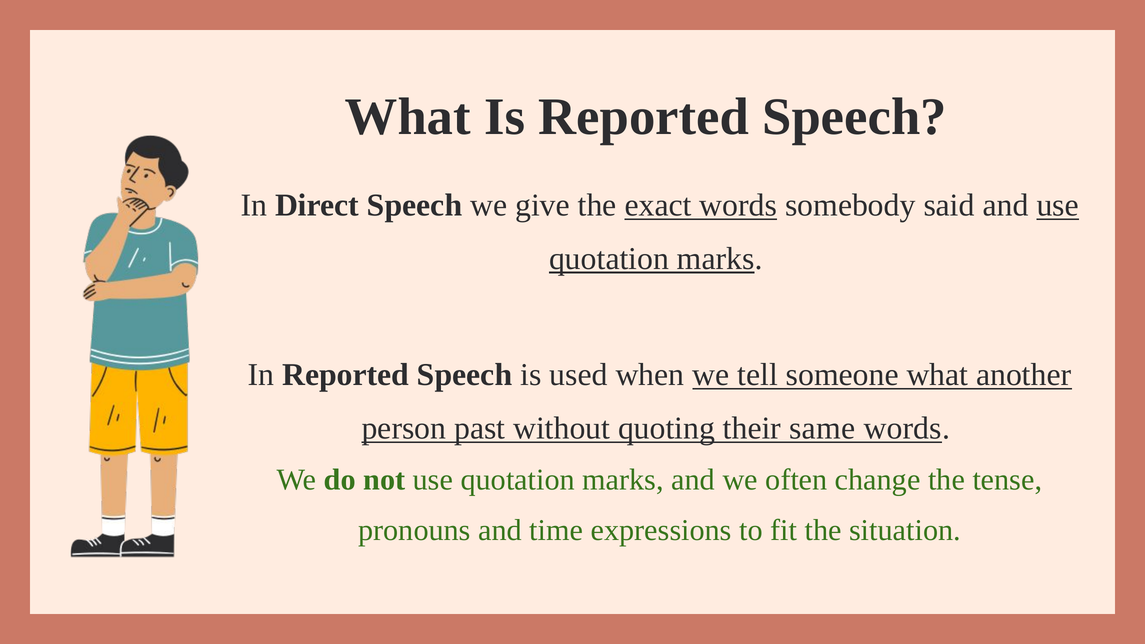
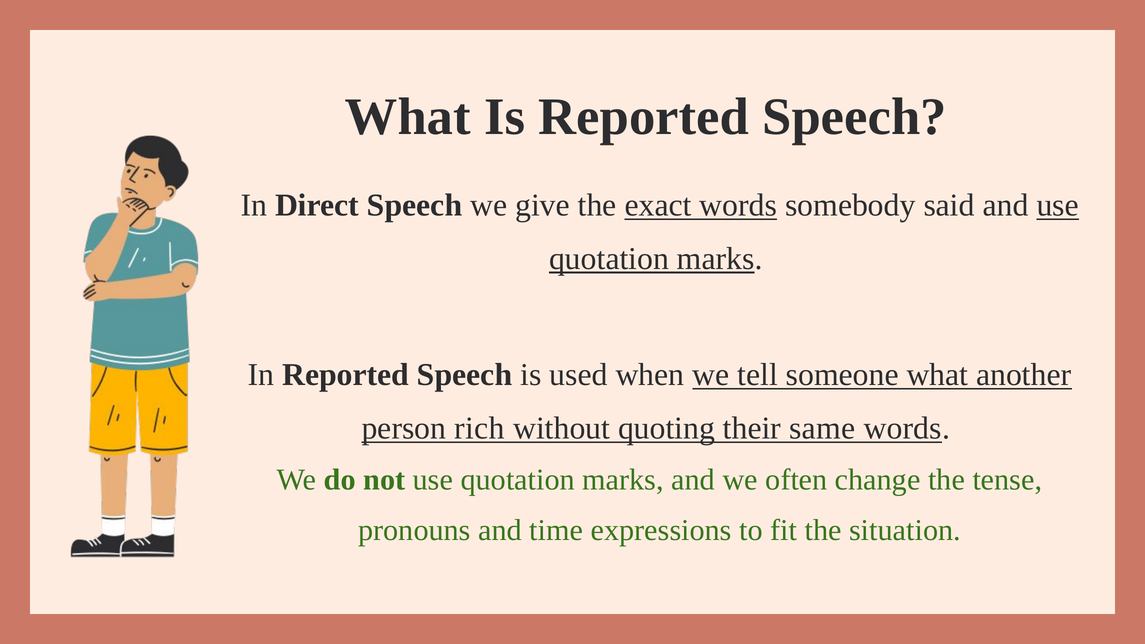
past: past -> rich
